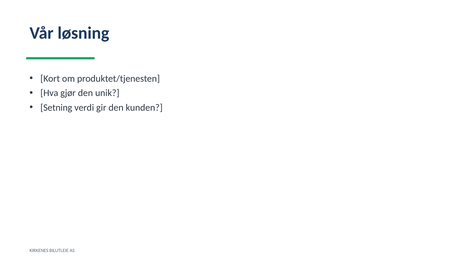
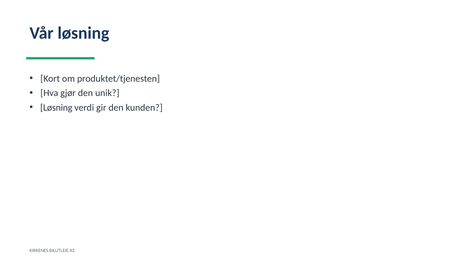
Setning at (56, 108): Setning -> Løsning
